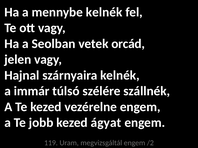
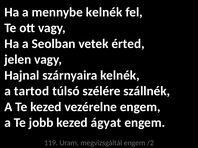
orcád: orcád -> érted
immár: immár -> tartod
